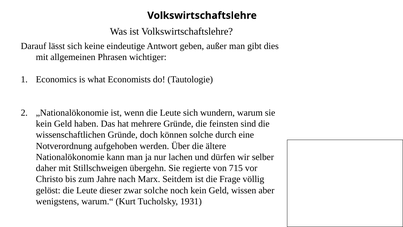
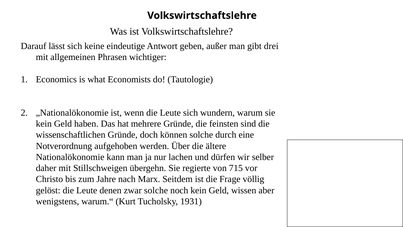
dies: dies -> drei
dieser: dieser -> denen
